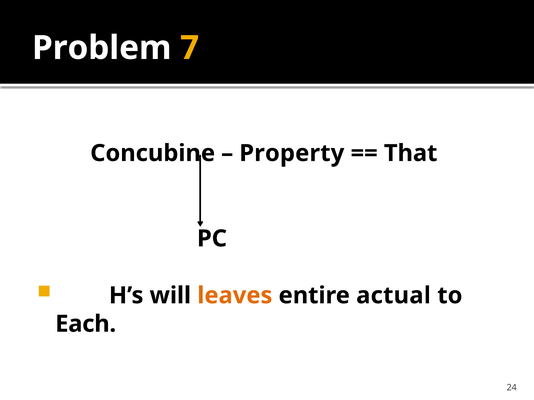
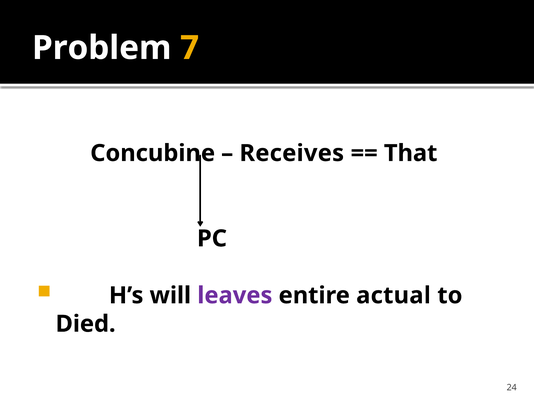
Property: Property -> Receives
leaves colour: orange -> purple
Each: Each -> Died
